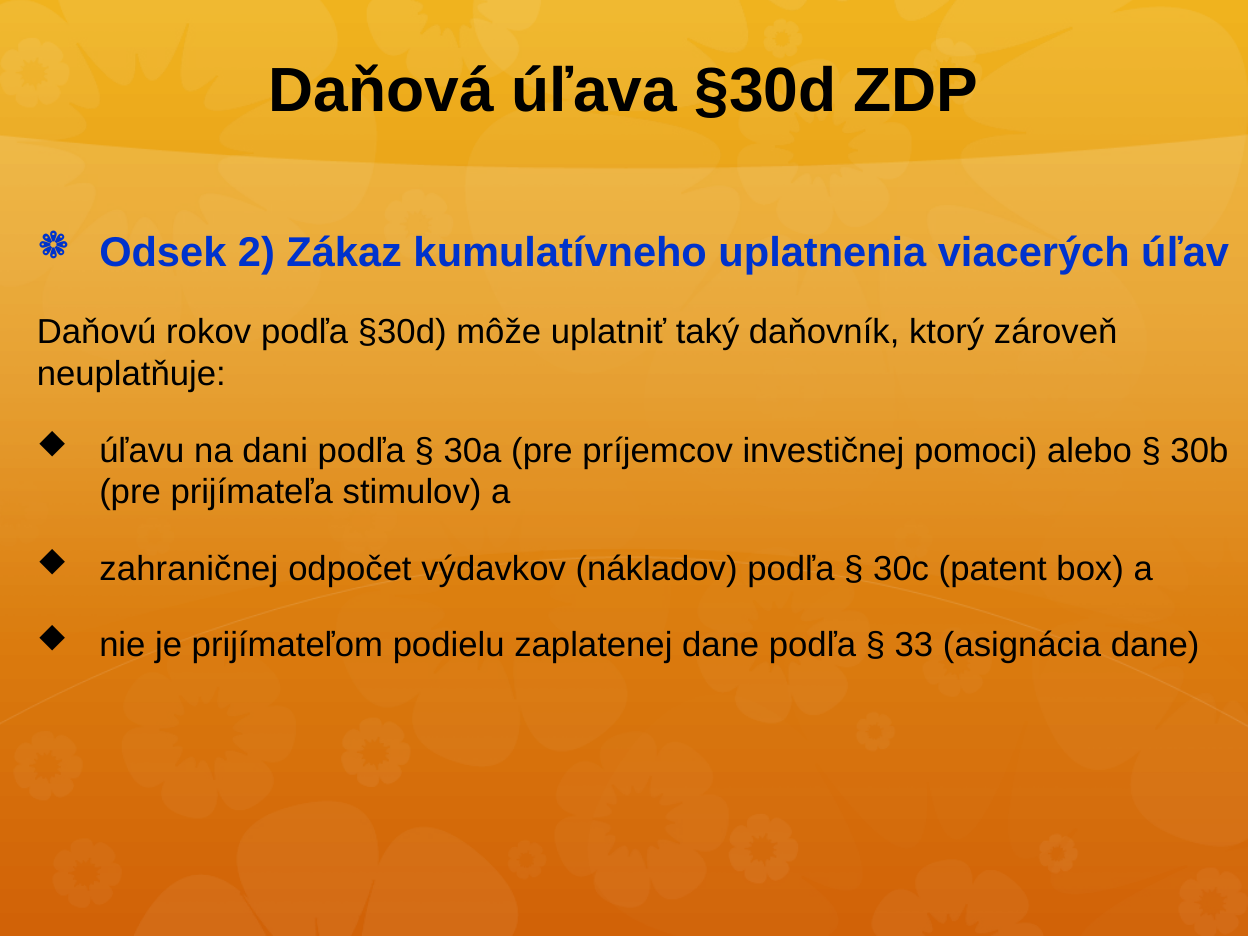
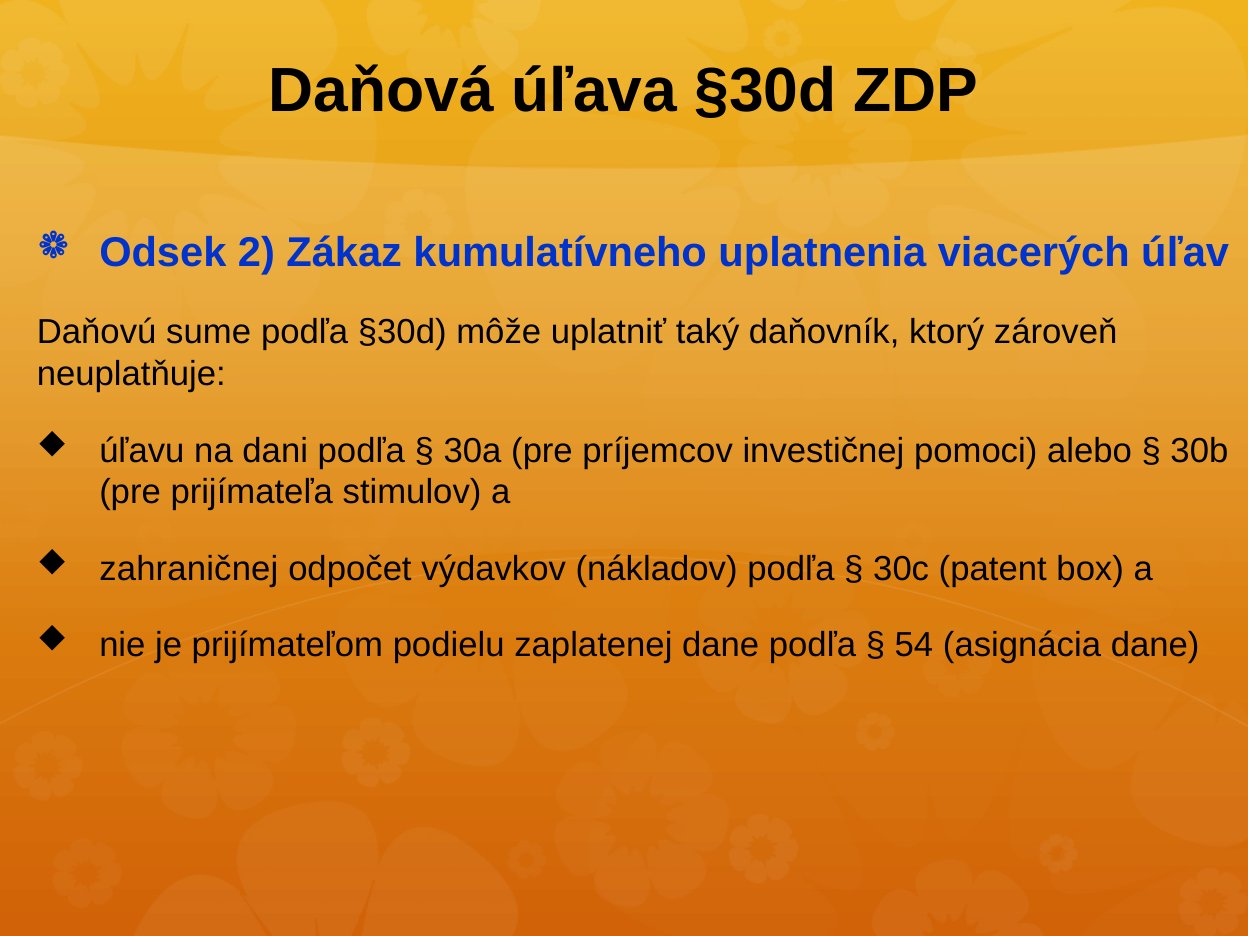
rokov: rokov -> sume
33: 33 -> 54
